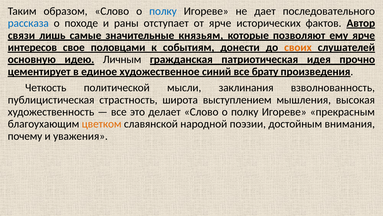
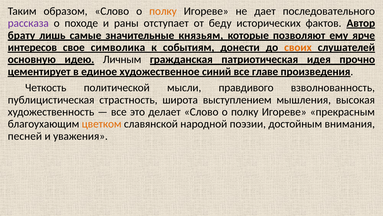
полку at (163, 11) colour: blue -> orange
рассказа colour: blue -> purple
от ярче: ярче -> беду
связи: связи -> брату
половцами: половцами -> символика
брату: брату -> главе
заклинания: заклинания -> правдивого
почему: почему -> песней
